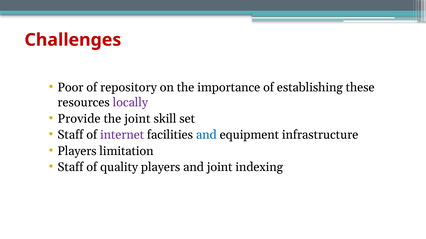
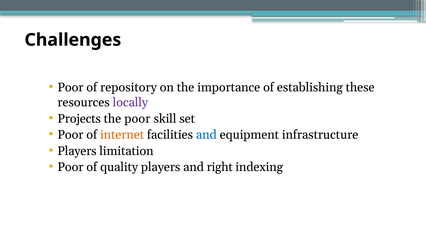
Challenges colour: red -> black
Provide: Provide -> Projects
the joint: joint -> poor
Staff at (70, 135): Staff -> Poor
internet colour: purple -> orange
Staff at (70, 168): Staff -> Poor
and joint: joint -> right
